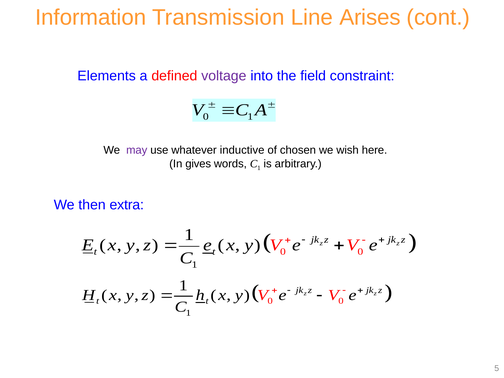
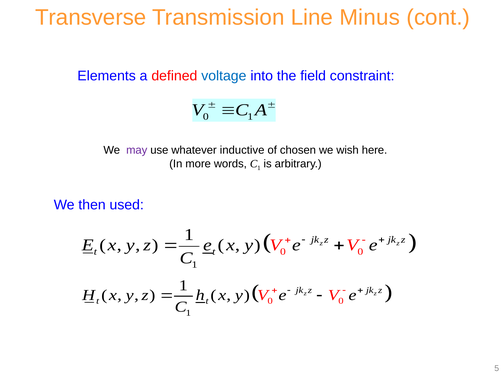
Information: Information -> Transverse
Arises: Arises -> Minus
voltage colour: purple -> blue
gives: gives -> more
extra: extra -> used
